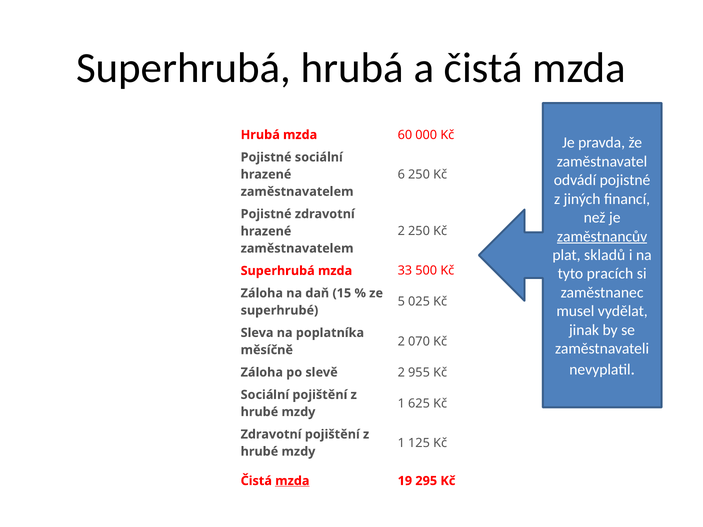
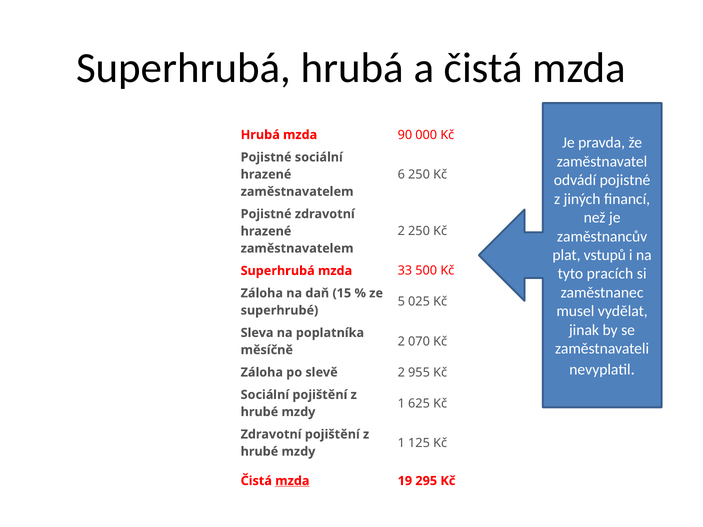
60: 60 -> 90
zaměstnancův underline: present -> none
skladů: skladů -> vstupů
